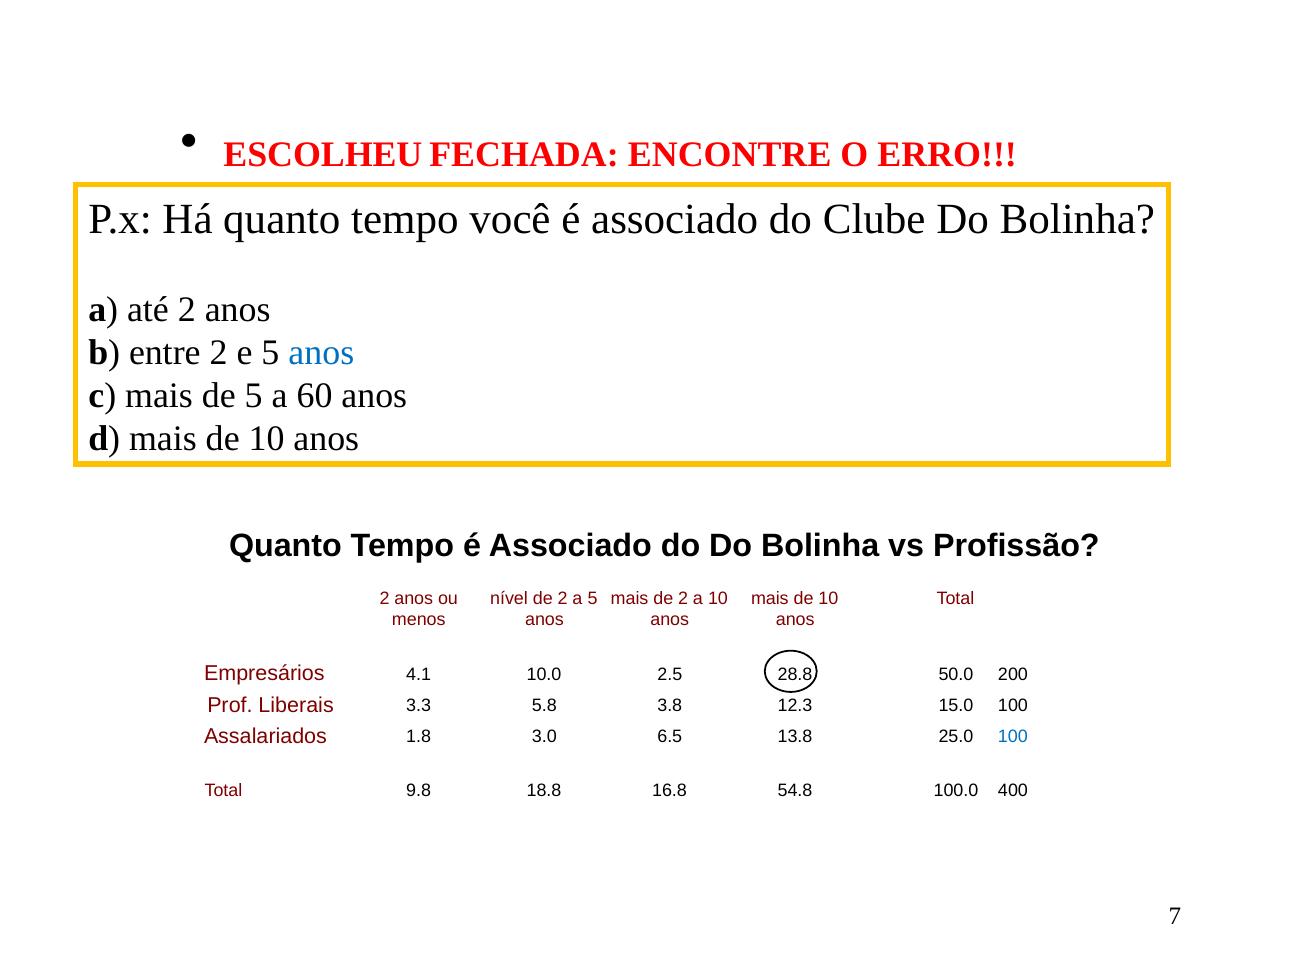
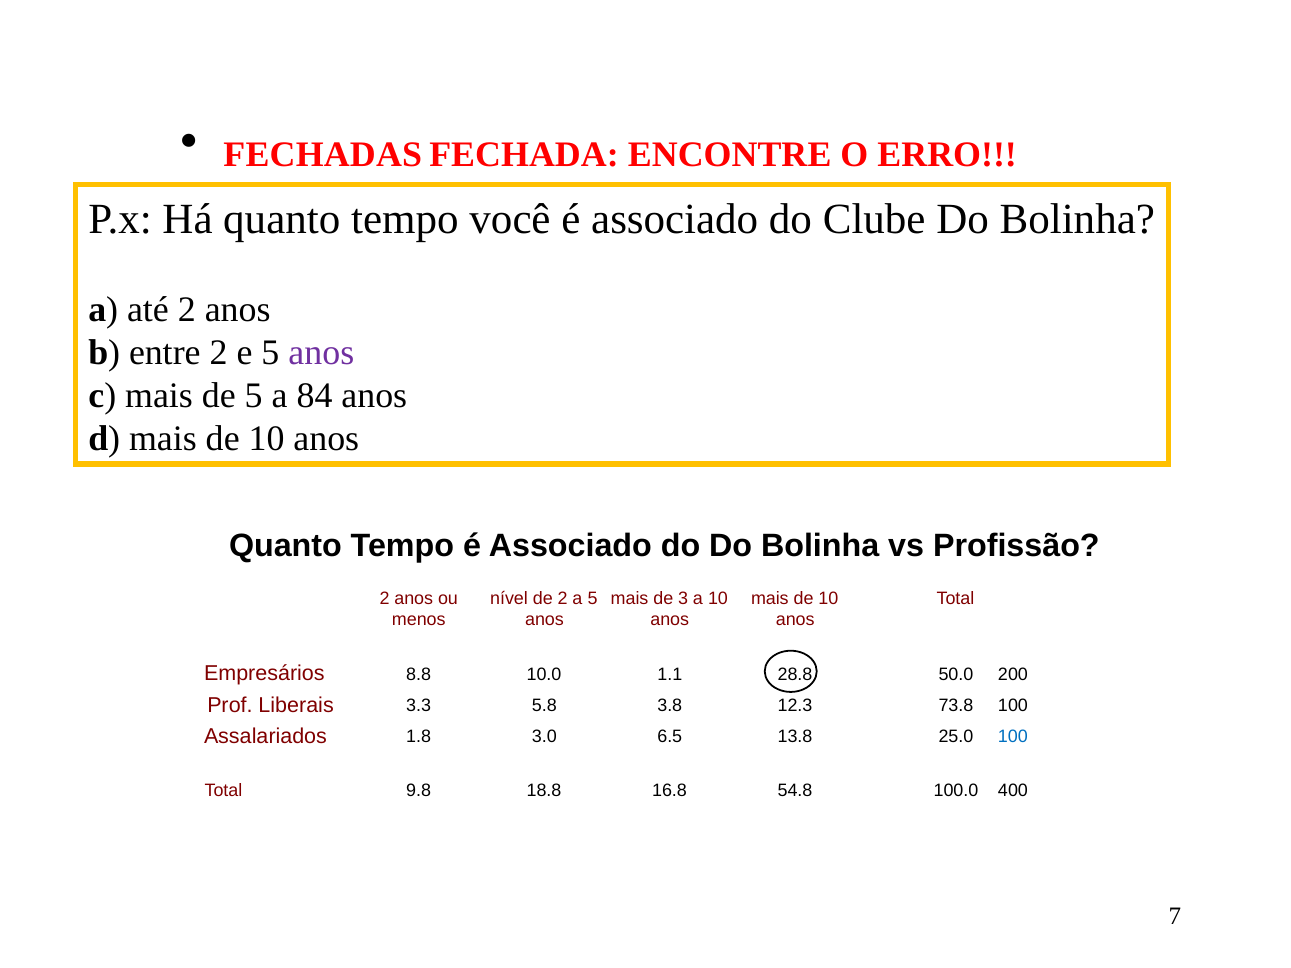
ESCOLHEU: ESCOLHEU -> FECHADAS
anos at (321, 353) colour: blue -> purple
60: 60 -> 84
mais de 2: 2 -> 3
4.1: 4.1 -> 8.8
2.5: 2.5 -> 1.1
15.0: 15.0 -> 73.8
